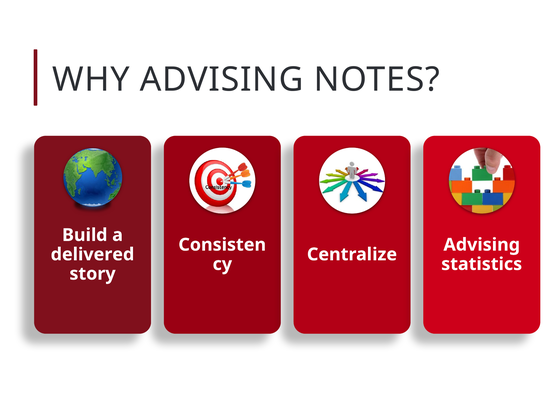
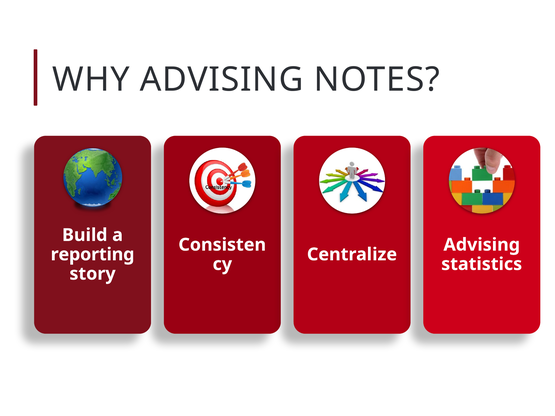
delivered: delivered -> reporting
